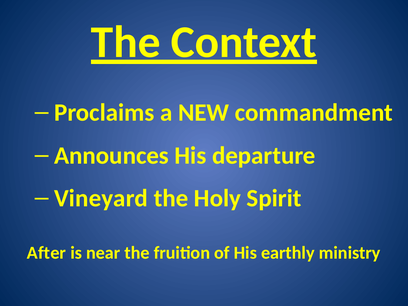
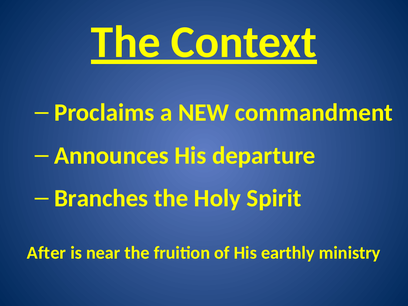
Vineyard: Vineyard -> Branches
